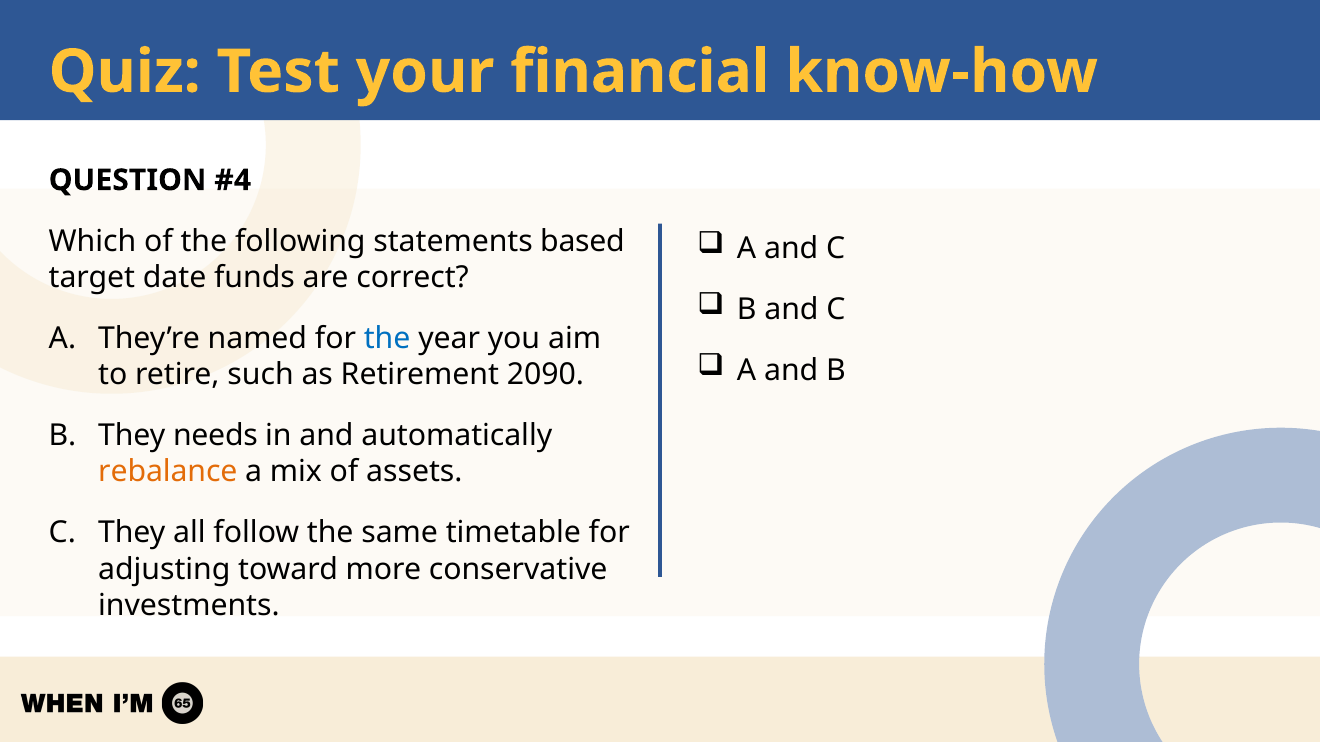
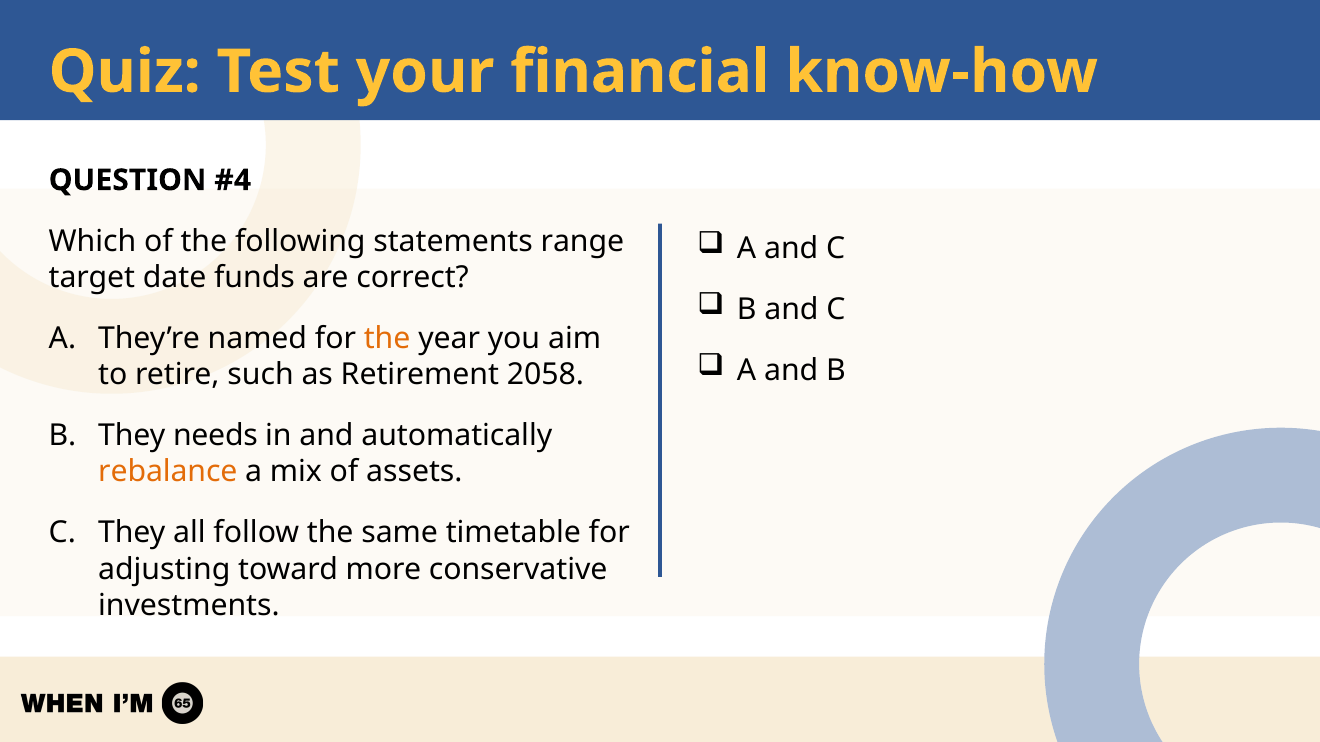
based: based -> range
the at (387, 339) colour: blue -> orange
2090: 2090 -> 2058
